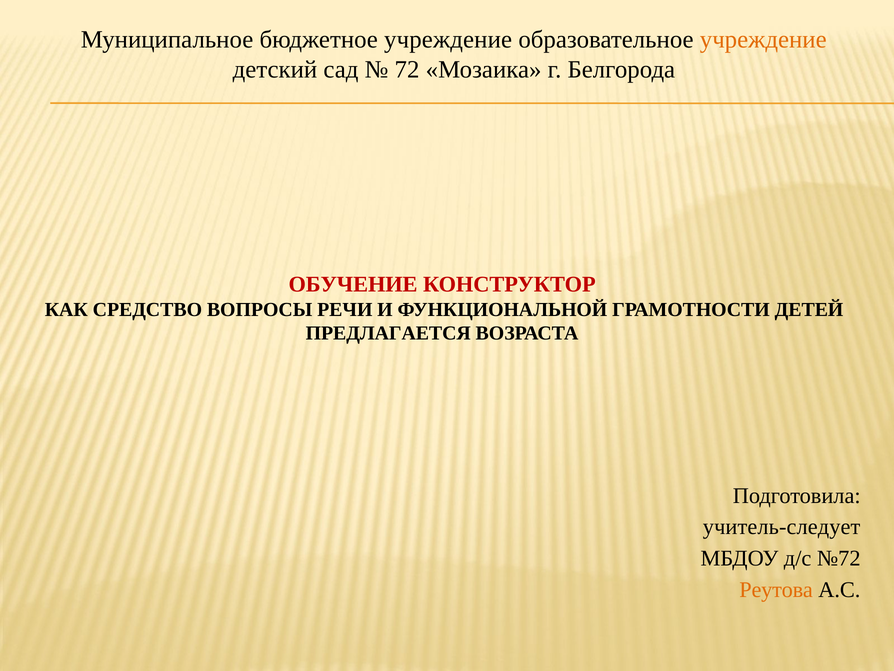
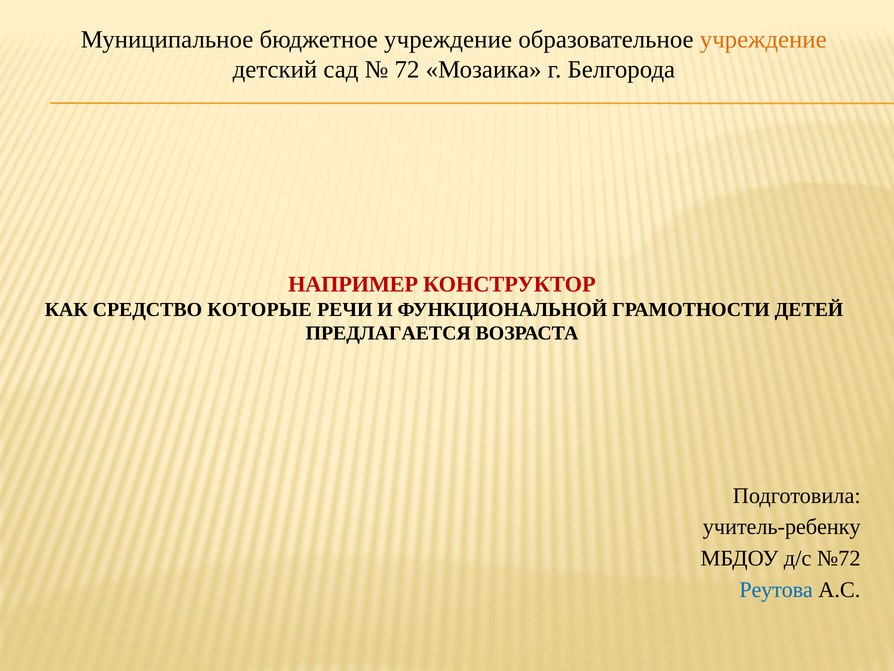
ОБУЧЕНИЕ: ОБУЧЕНИЕ -> НАПРИМЕР
ВОПРОСЫ: ВОПРОСЫ -> КОТОРЫЕ
учитель-следует: учитель-следует -> учитель-ребенку
Реутова colour: orange -> blue
